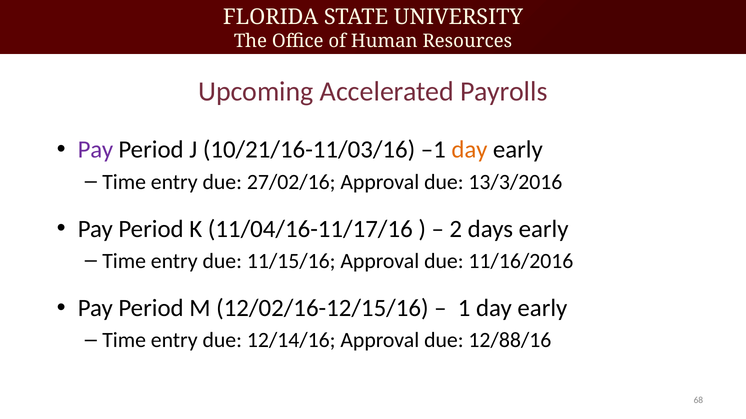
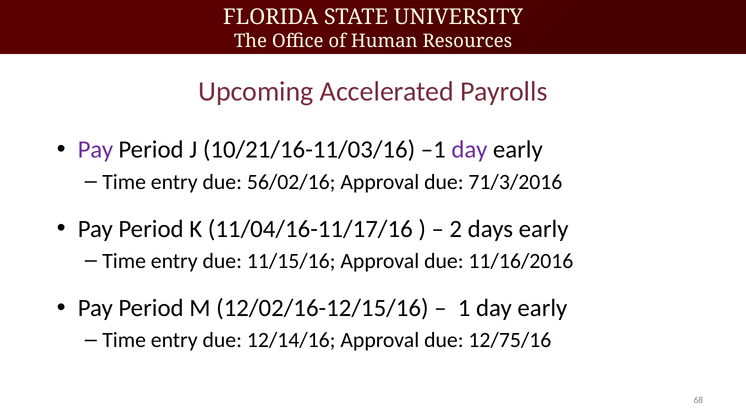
day at (469, 150) colour: orange -> purple
27/02/16: 27/02/16 -> 56/02/16
13/3/2016: 13/3/2016 -> 71/3/2016
12/88/16: 12/88/16 -> 12/75/16
